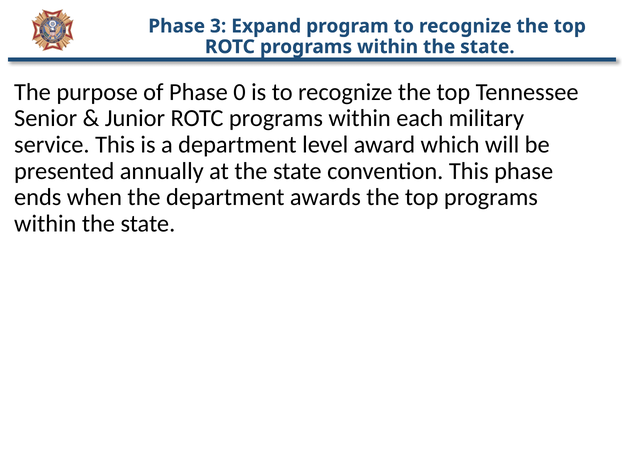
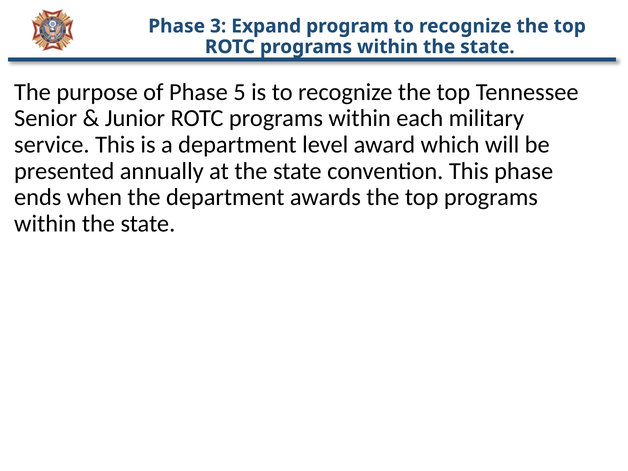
0: 0 -> 5
